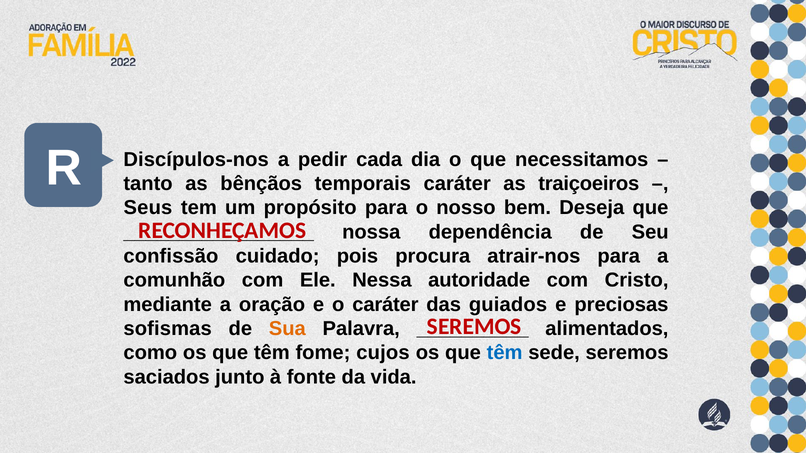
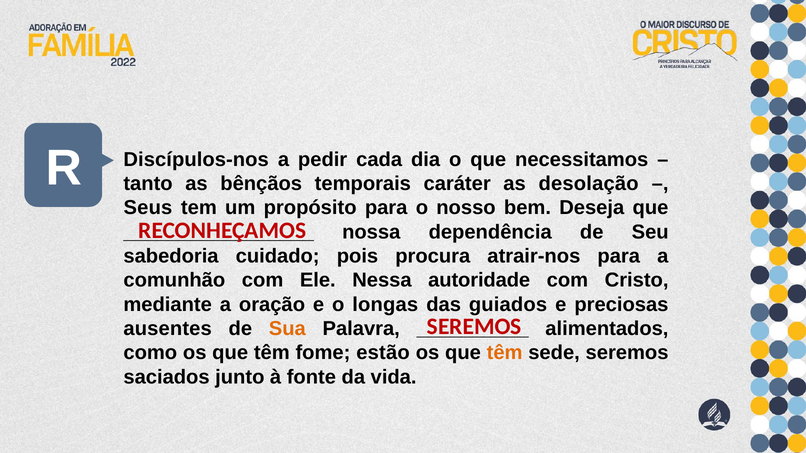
traiçoeiros: traiçoeiros -> desolação
confissão: confissão -> sabedoria
o caráter: caráter -> longas
sofismas: sofismas -> ausentes
cujos: cujos -> estão
têm at (505, 353) colour: blue -> orange
